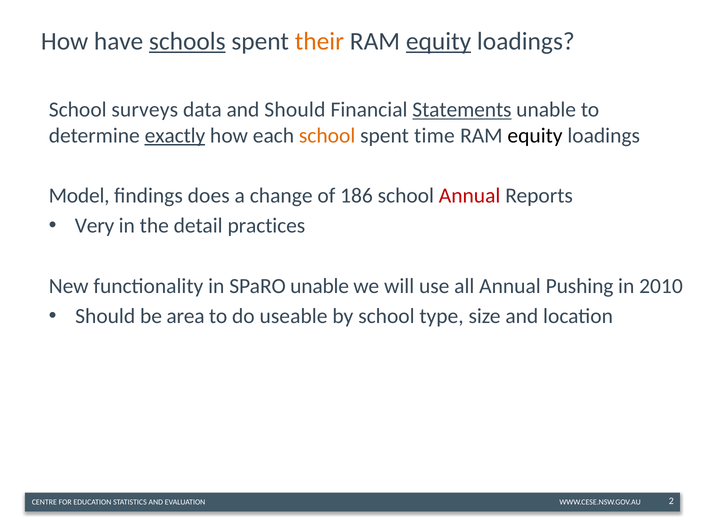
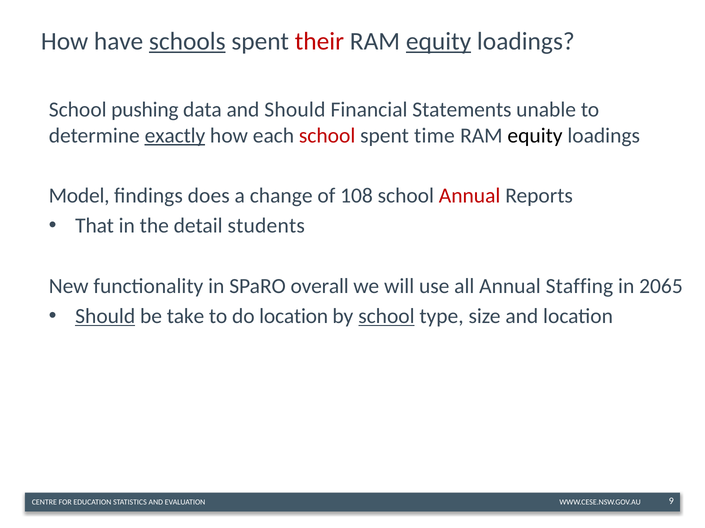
their colour: orange -> red
surveys: surveys -> pushing
Statements underline: present -> none
school at (327, 136) colour: orange -> red
186: 186 -> 108
Very: Very -> That
practices: practices -> students
SPaRO unable: unable -> overall
Pushing: Pushing -> Staffing
2010: 2010 -> 2065
Should at (105, 317) underline: none -> present
area: area -> take
do useable: useable -> location
school at (386, 317) underline: none -> present
2: 2 -> 9
